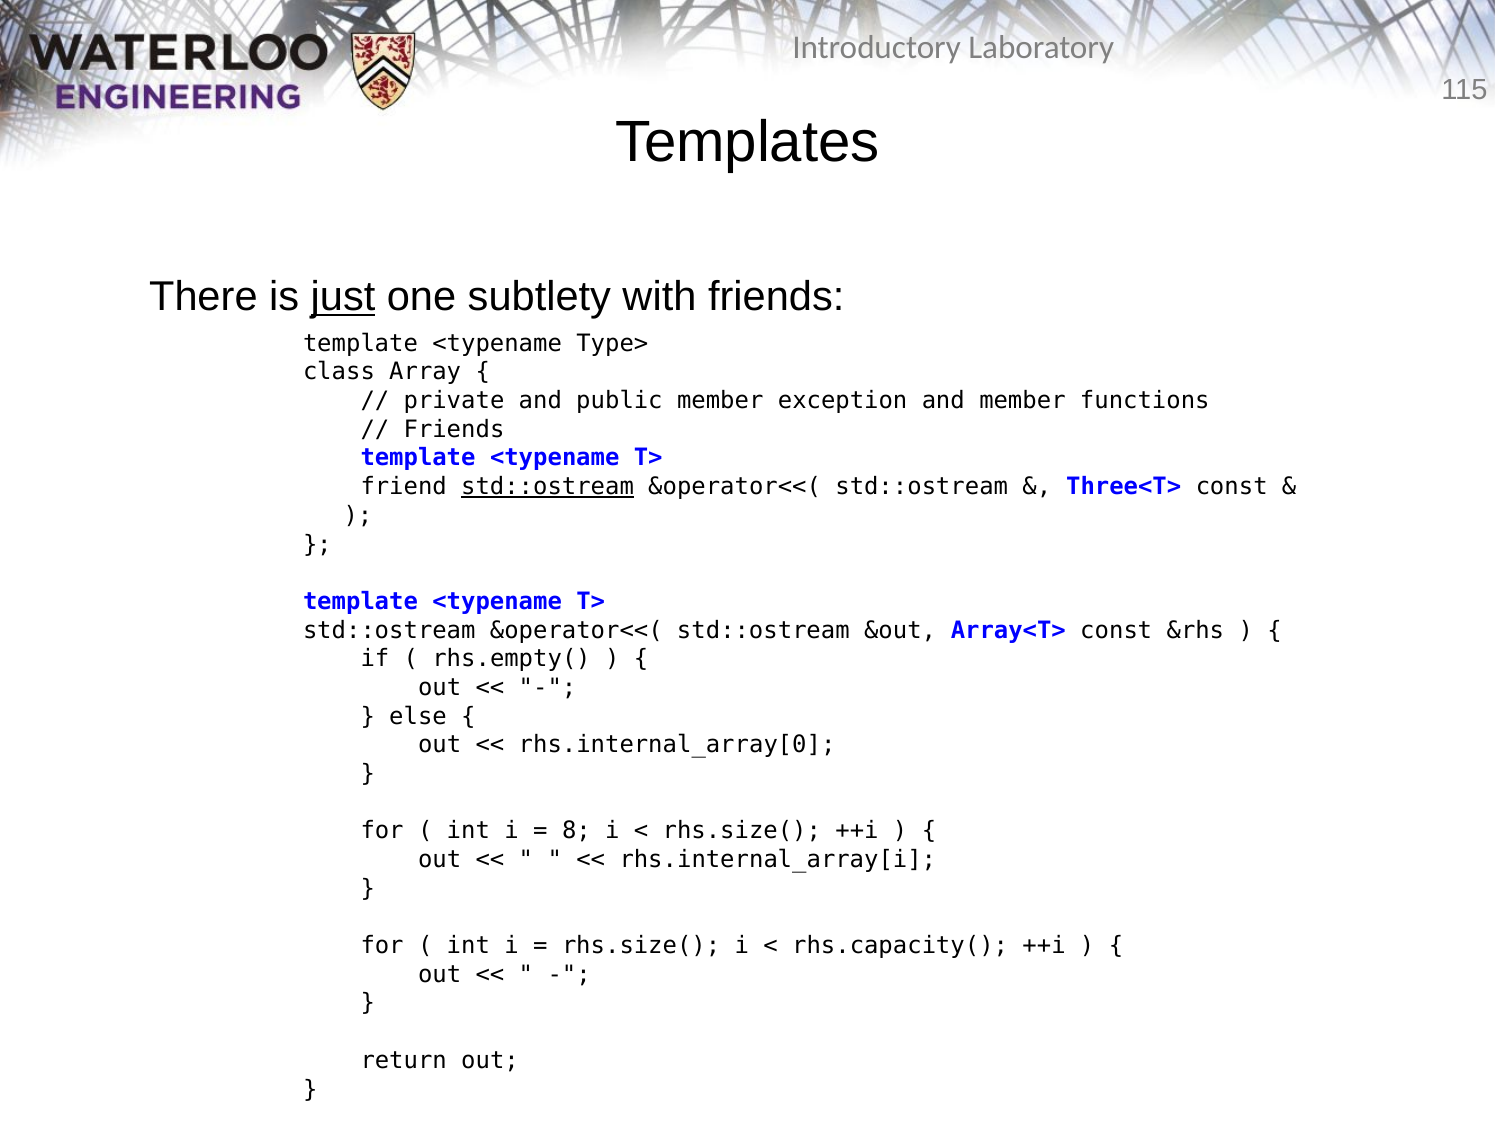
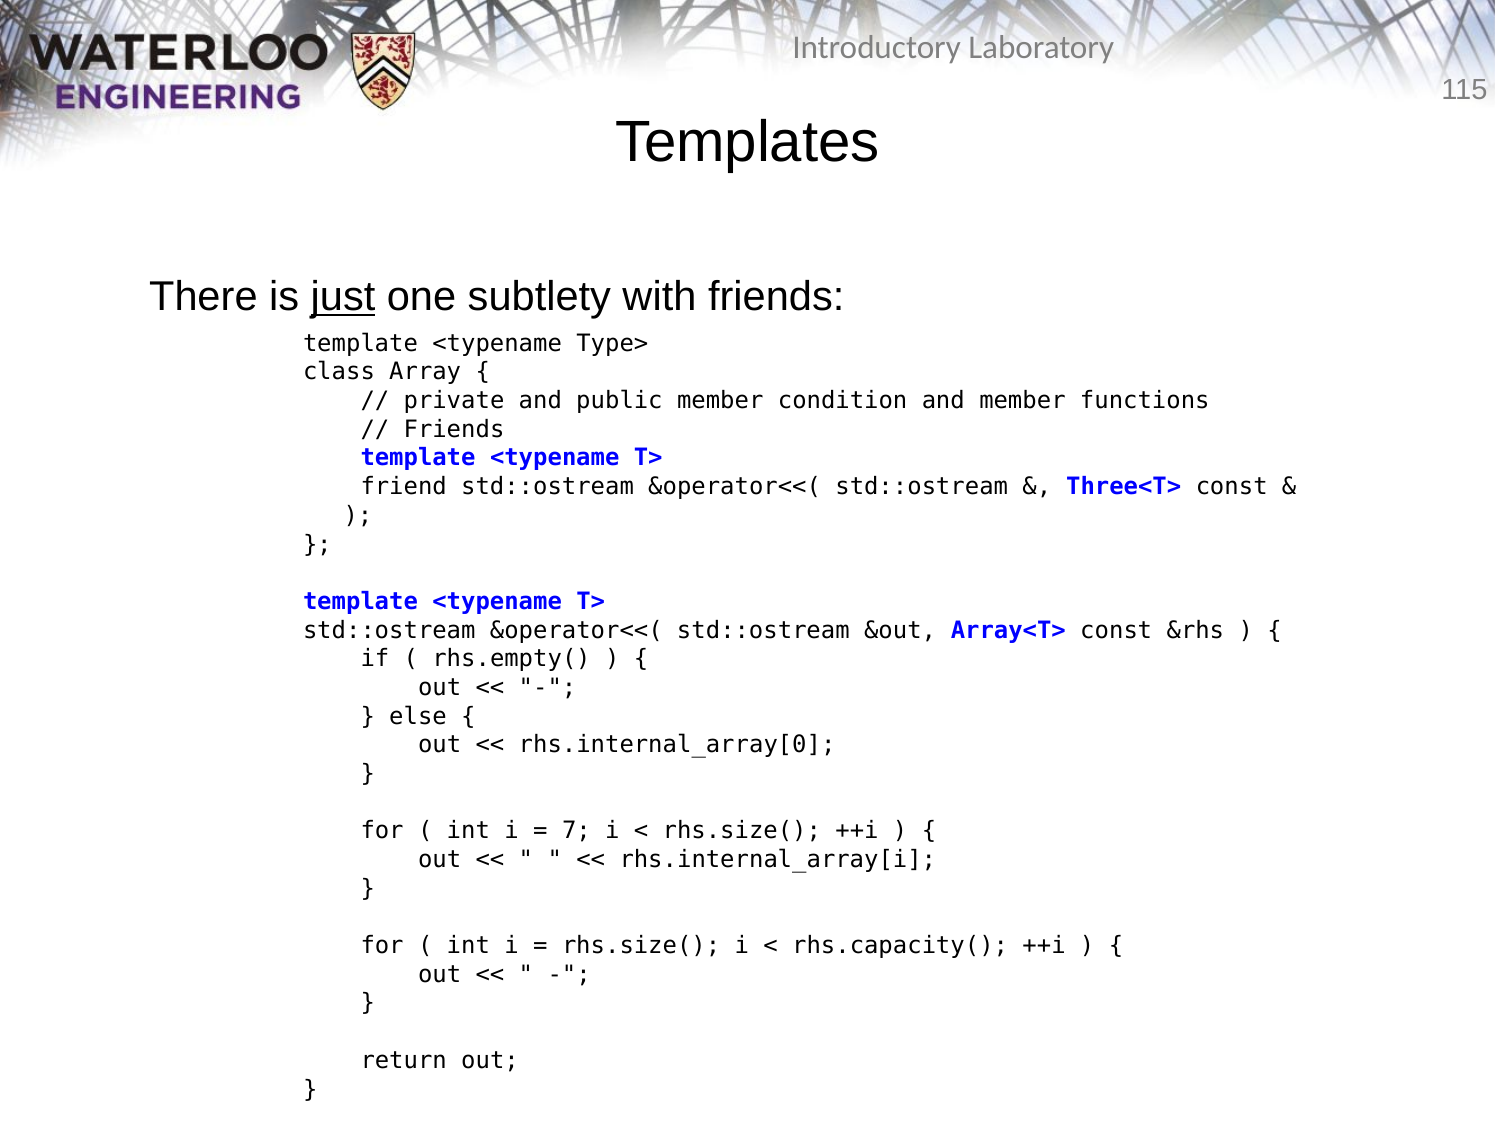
exception: exception -> condition
std::ostream at (548, 486) underline: present -> none
8: 8 -> 7
